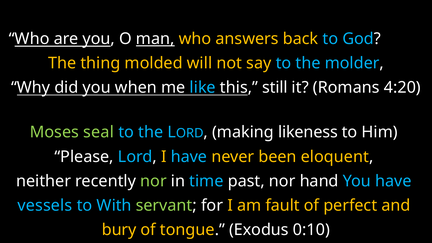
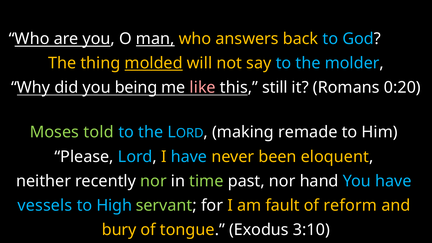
molded underline: none -> present
when: when -> being
like colour: light blue -> pink
4:20: 4:20 -> 0:20
seal: seal -> told
likeness: likeness -> remade
time colour: light blue -> light green
With: With -> High
perfect: perfect -> reform
0:10: 0:10 -> 3:10
